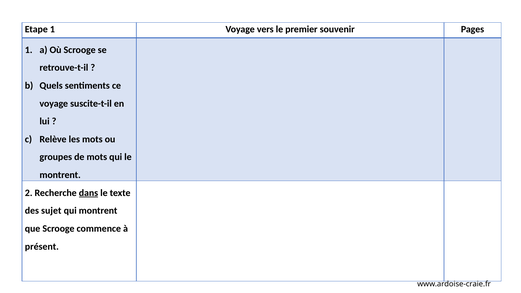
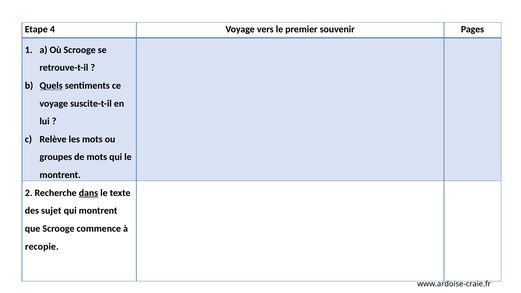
Etape 1: 1 -> 4
Quels underline: none -> present
présent: présent -> recopie
